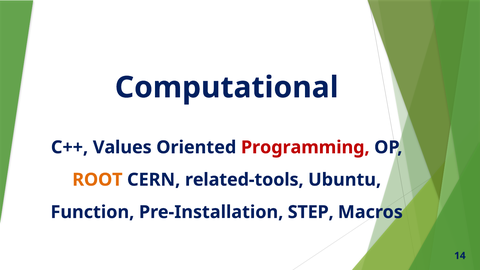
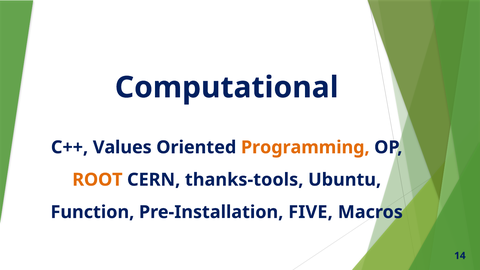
Programming colour: red -> orange
related-tools: related-tools -> thanks-tools
STEP: STEP -> FIVE
